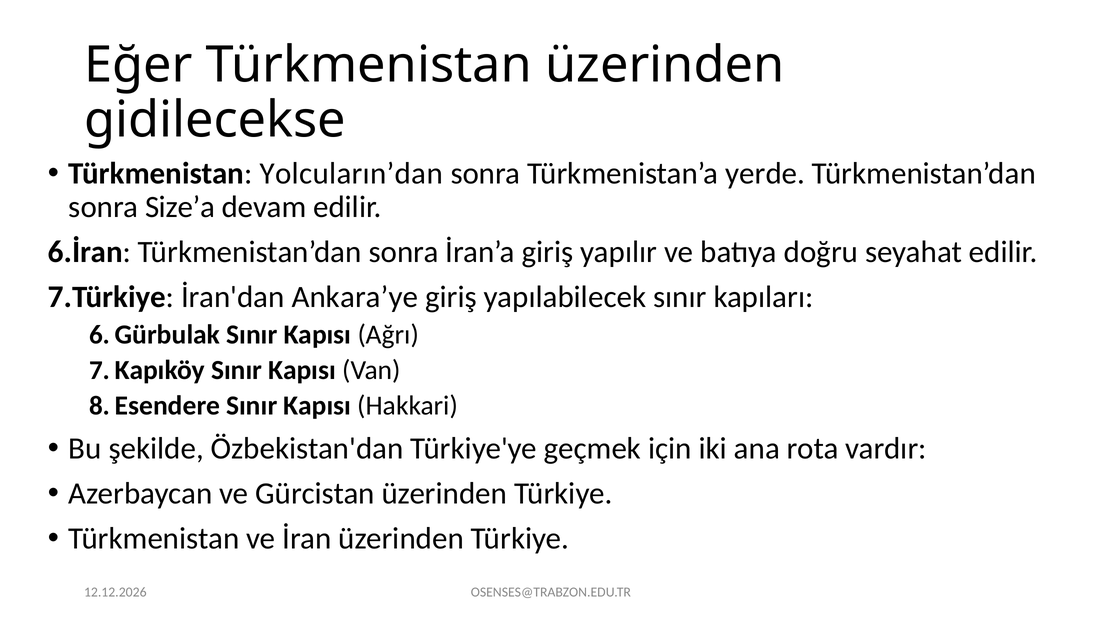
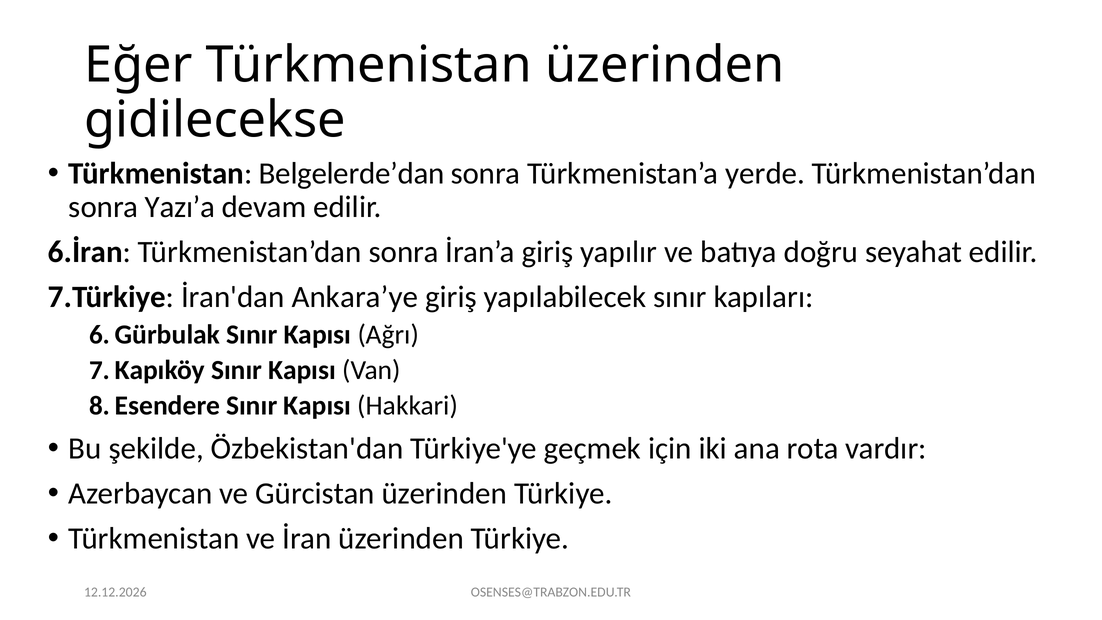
Yolcuların’dan: Yolcuların’dan -> Belgelerde’dan
Size’a: Size’a -> Yazı’a
